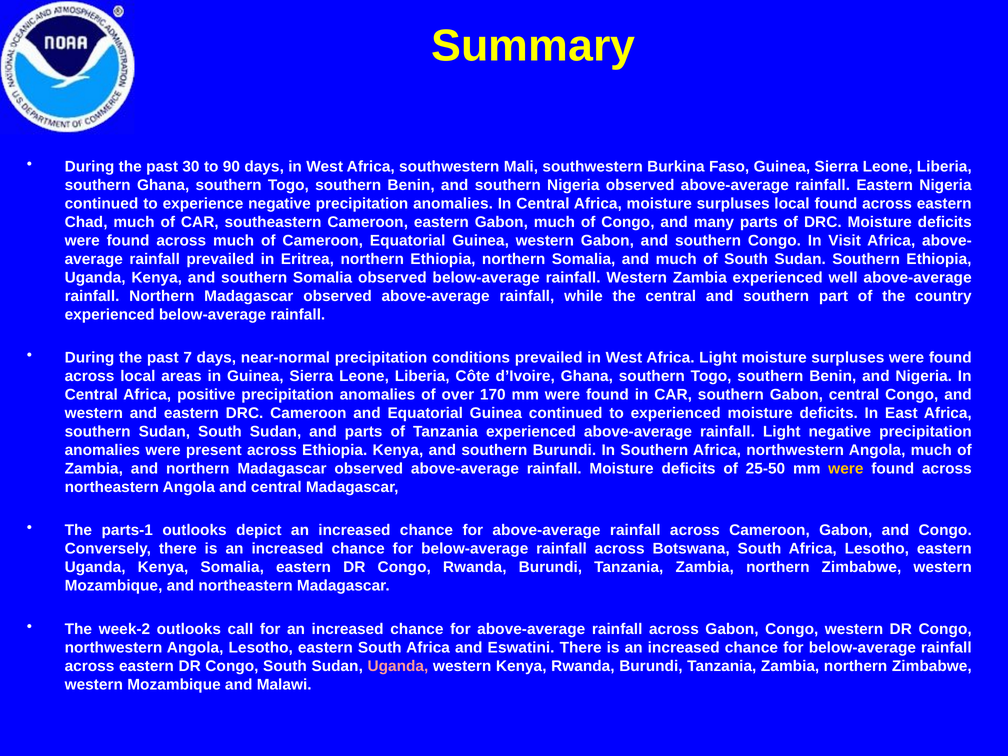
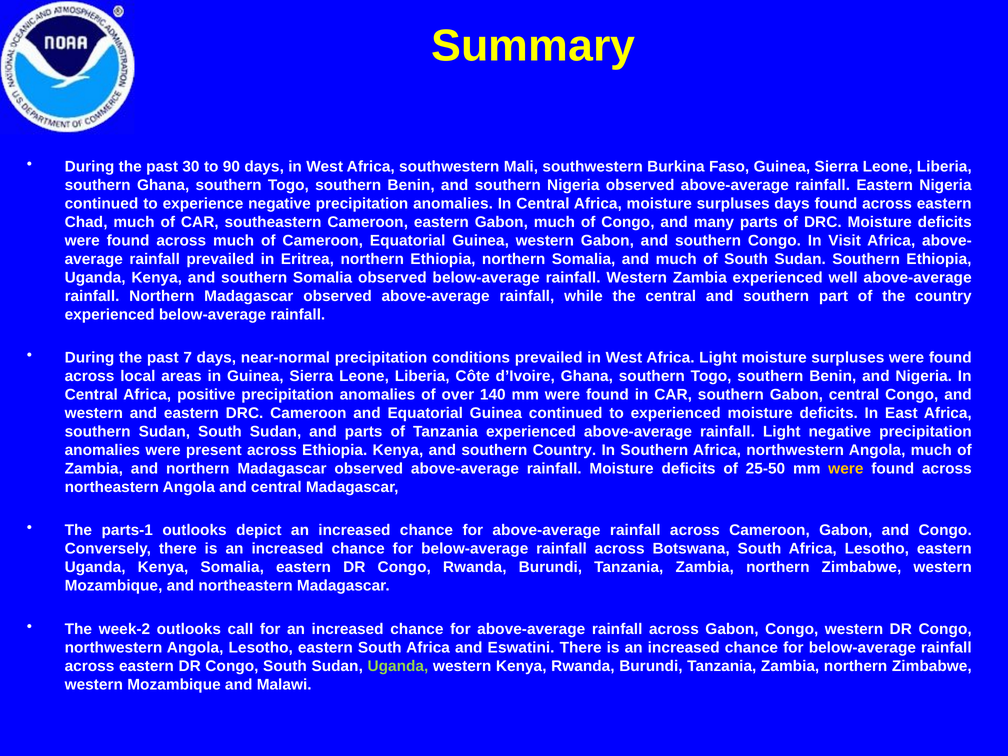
surpluses local: local -> days
170: 170 -> 140
southern Burundi: Burundi -> Country
Uganda at (398, 666) colour: pink -> light green
